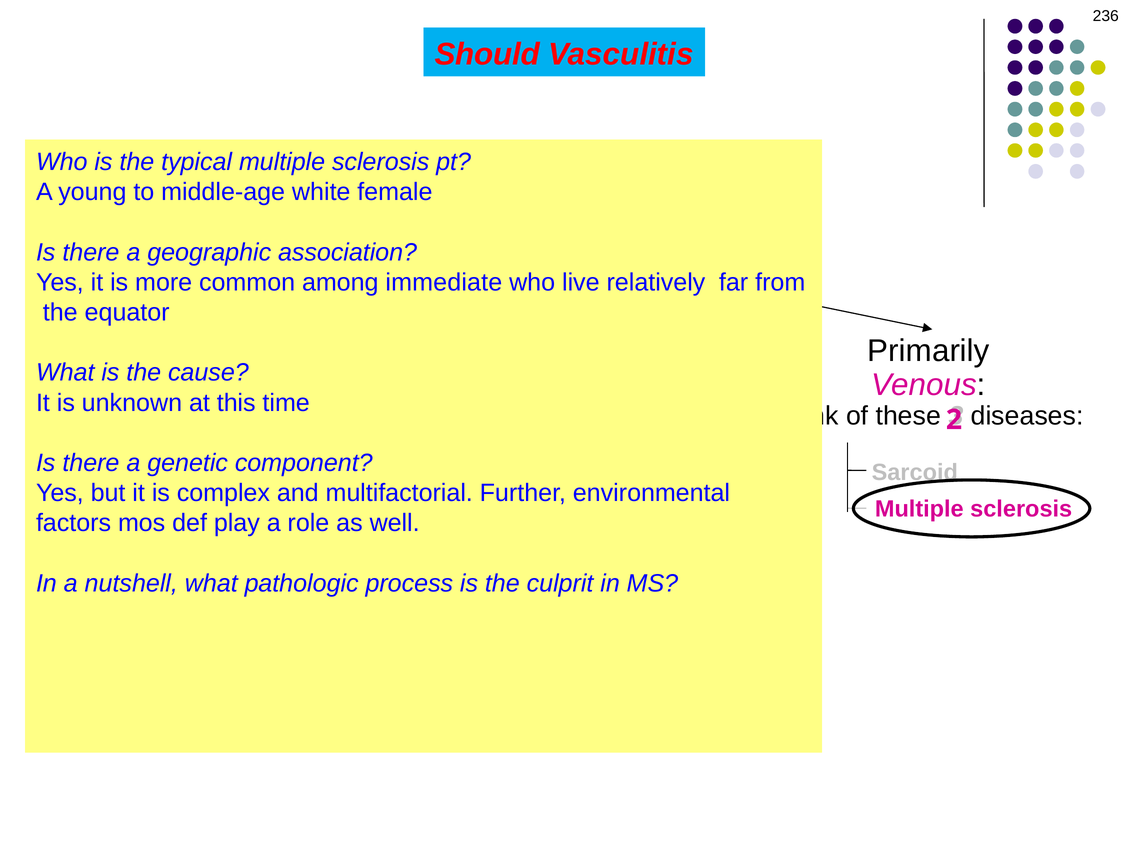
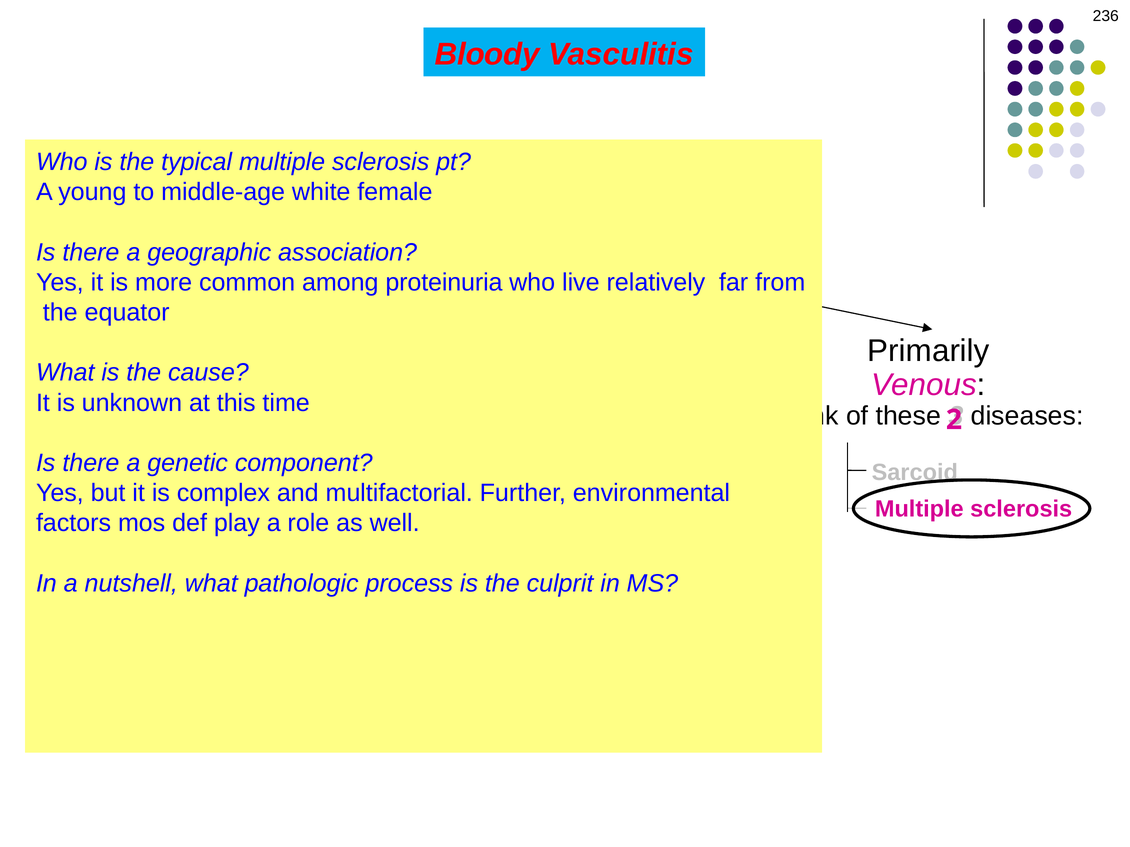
Should: Should -> Bloody
immediate: immediate -> proteinuria
